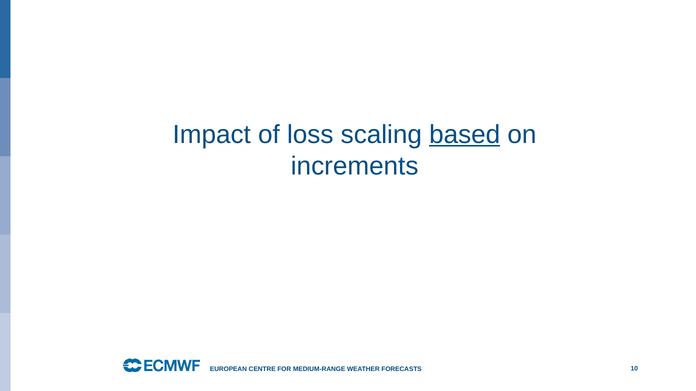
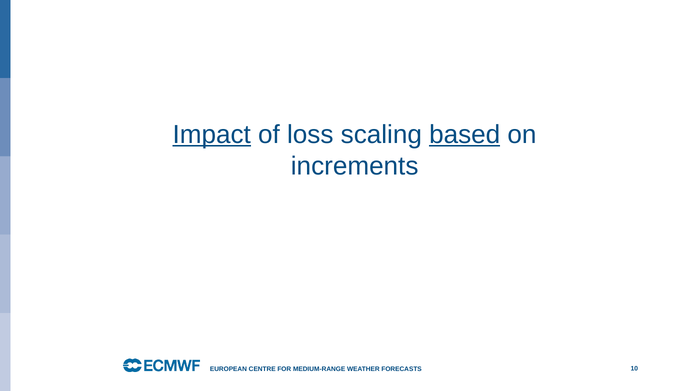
Impact underline: none -> present
